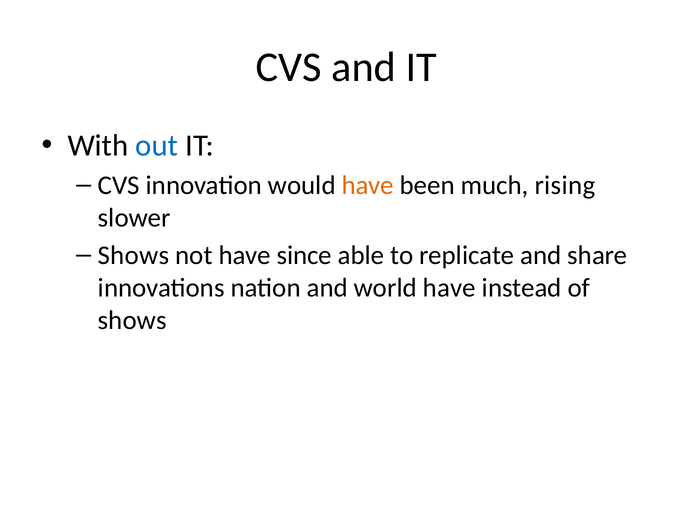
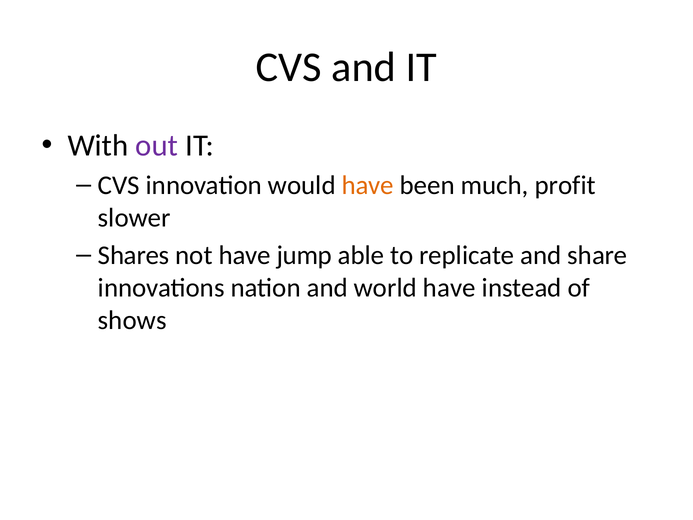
out colour: blue -> purple
rising: rising -> profit
Shows at (134, 255): Shows -> Shares
since: since -> jump
